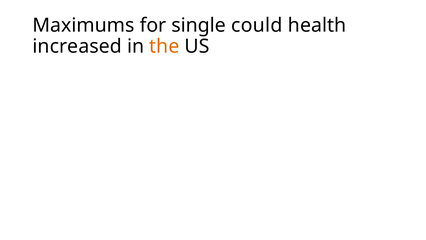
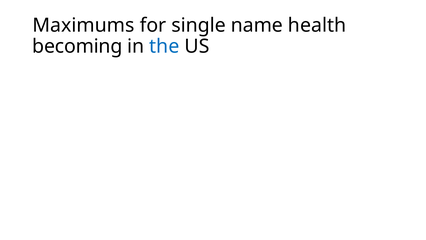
could: could -> name
increased: increased -> becoming
the colour: orange -> blue
